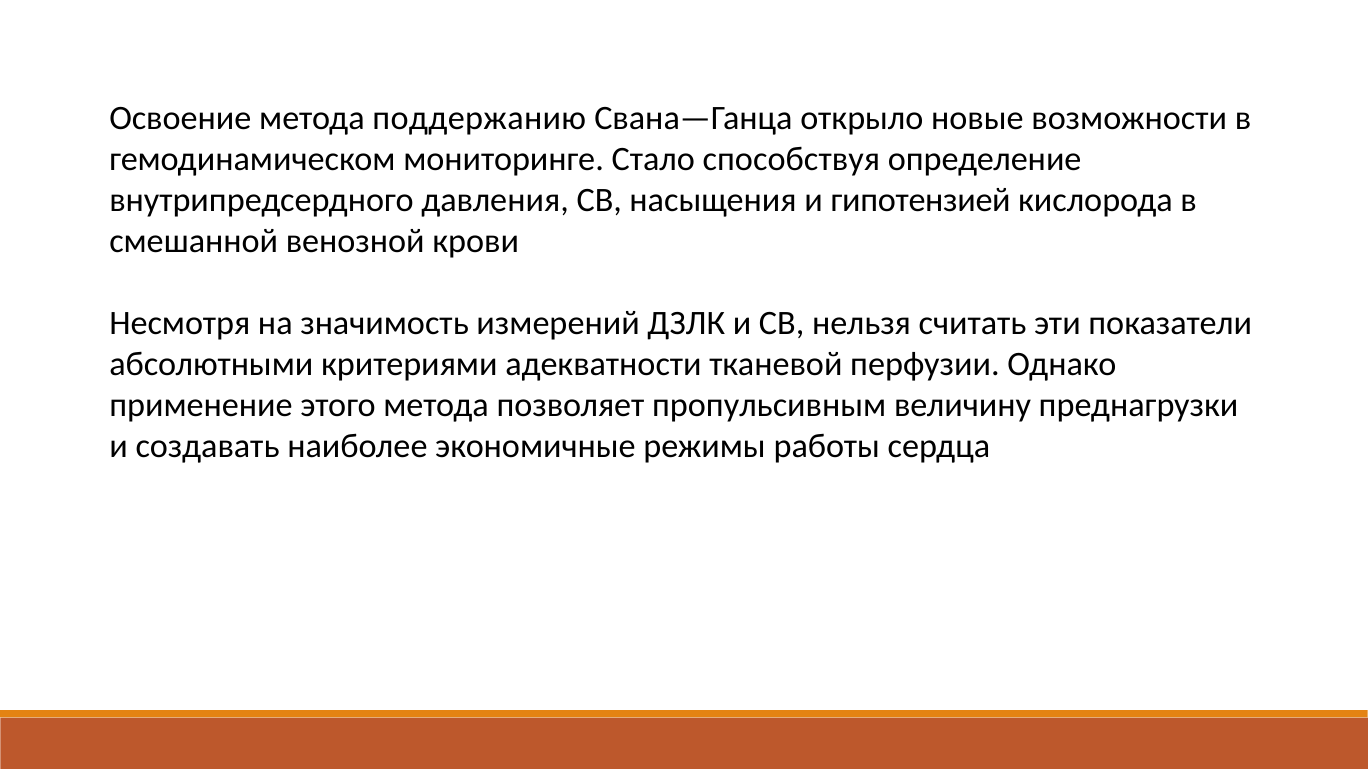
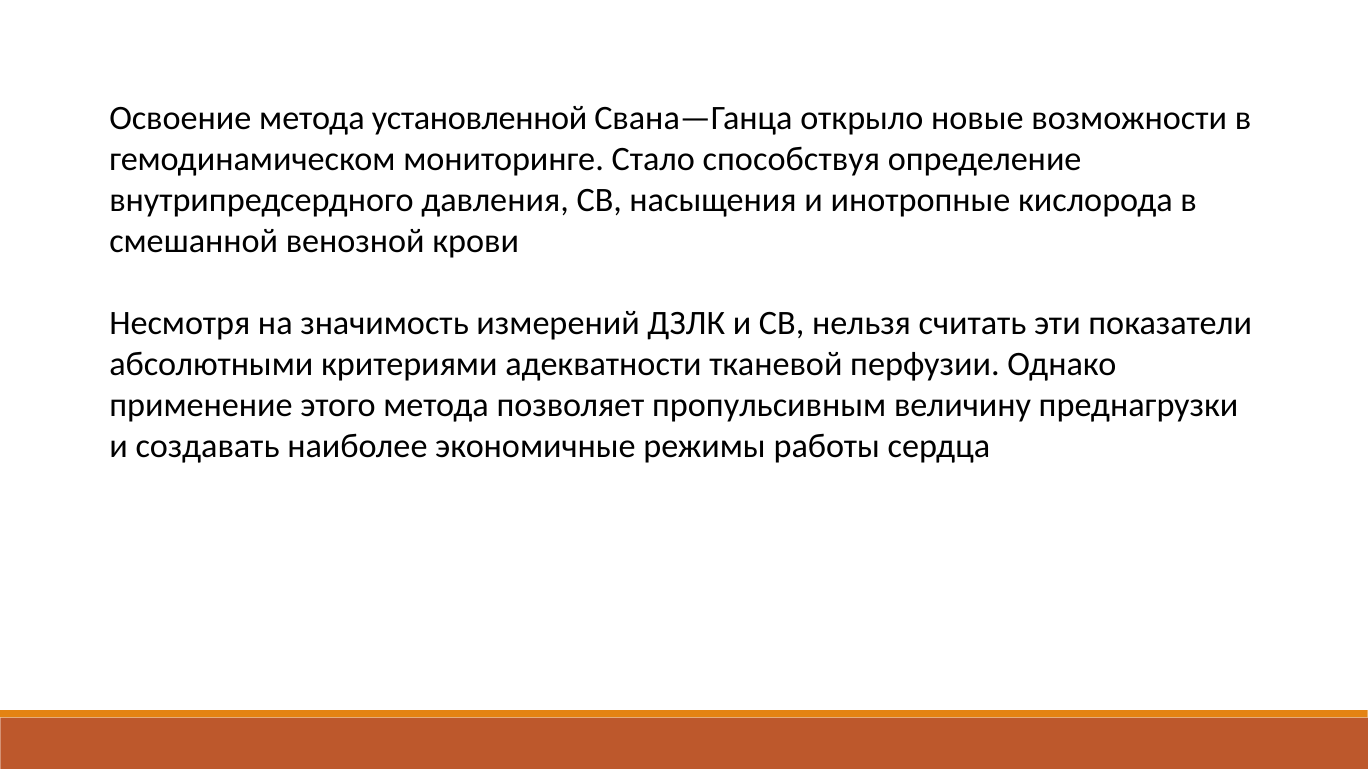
поддержанию: поддержанию -> установленной
гипотензией: гипотензией -> инотропные
